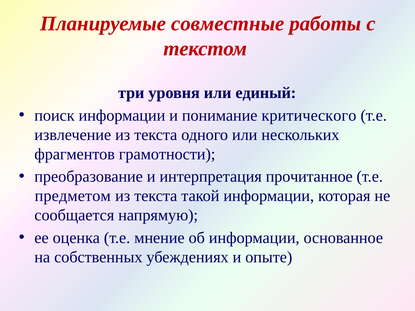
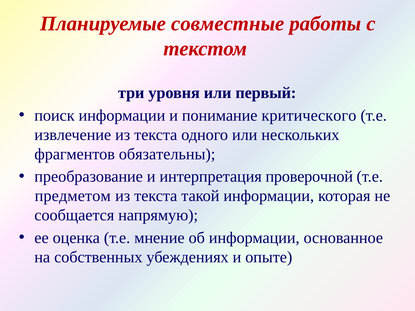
единый: единый -> первый
грамотности: грамотности -> обязательны
прочитанное: прочитанное -> проверочной
